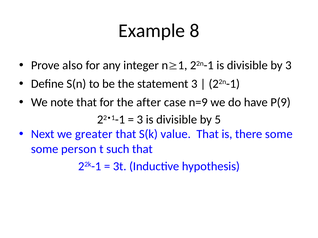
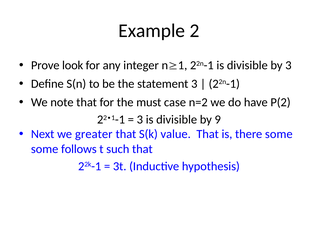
8: 8 -> 2
also: also -> look
after: after -> must
n=9: n=9 -> n=2
P(9: P(9 -> P(2
5: 5 -> 9
person: person -> follows
